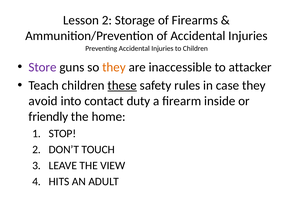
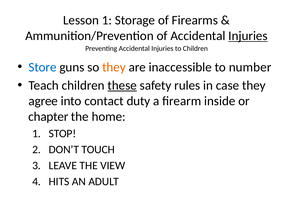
Lesson 2: 2 -> 1
Injuries at (248, 36) underline: none -> present
Store colour: purple -> blue
attacker: attacker -> number
avoid: avoid -> agree
friendly: friendly -> chapter
